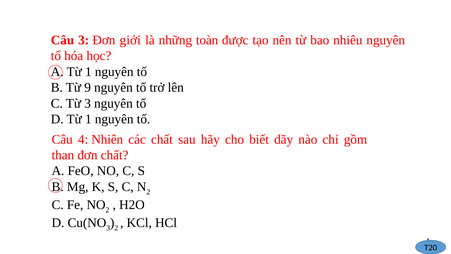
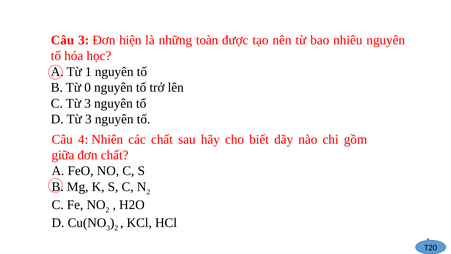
giới: giới -> hiện
9: 9 -> 0
D Từ 1: 1 -> 3
than: than -> giữa
